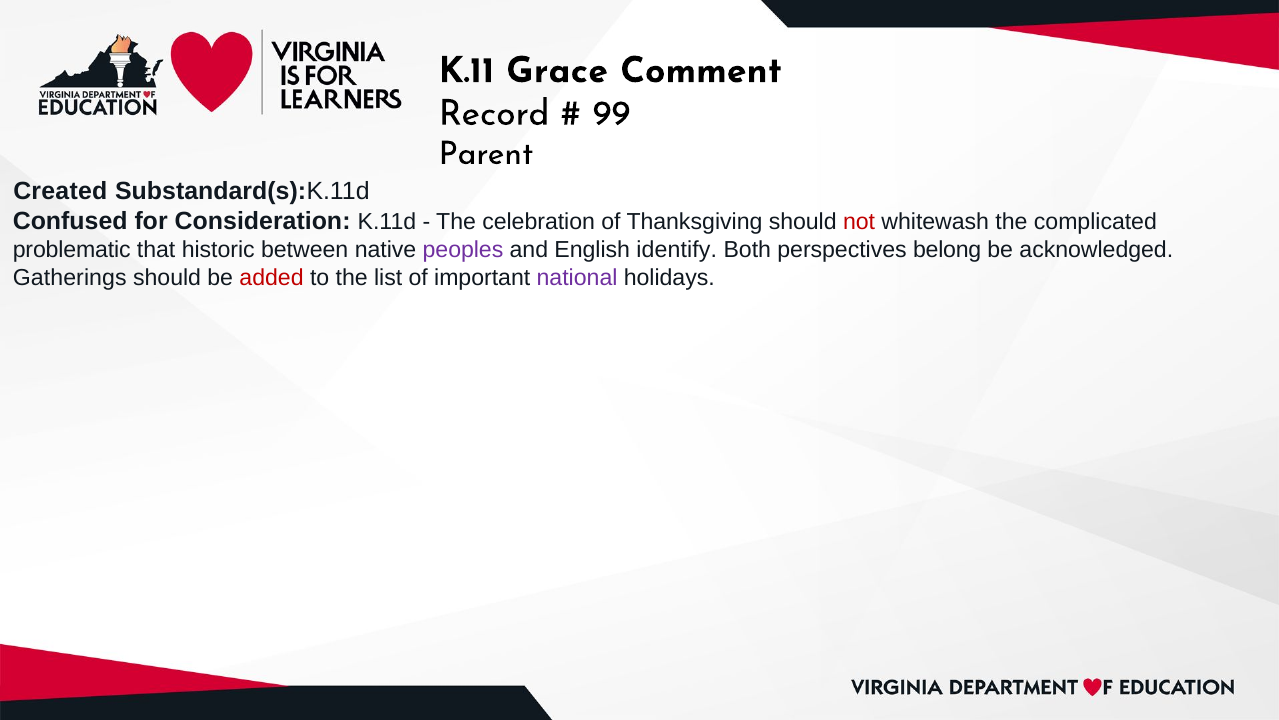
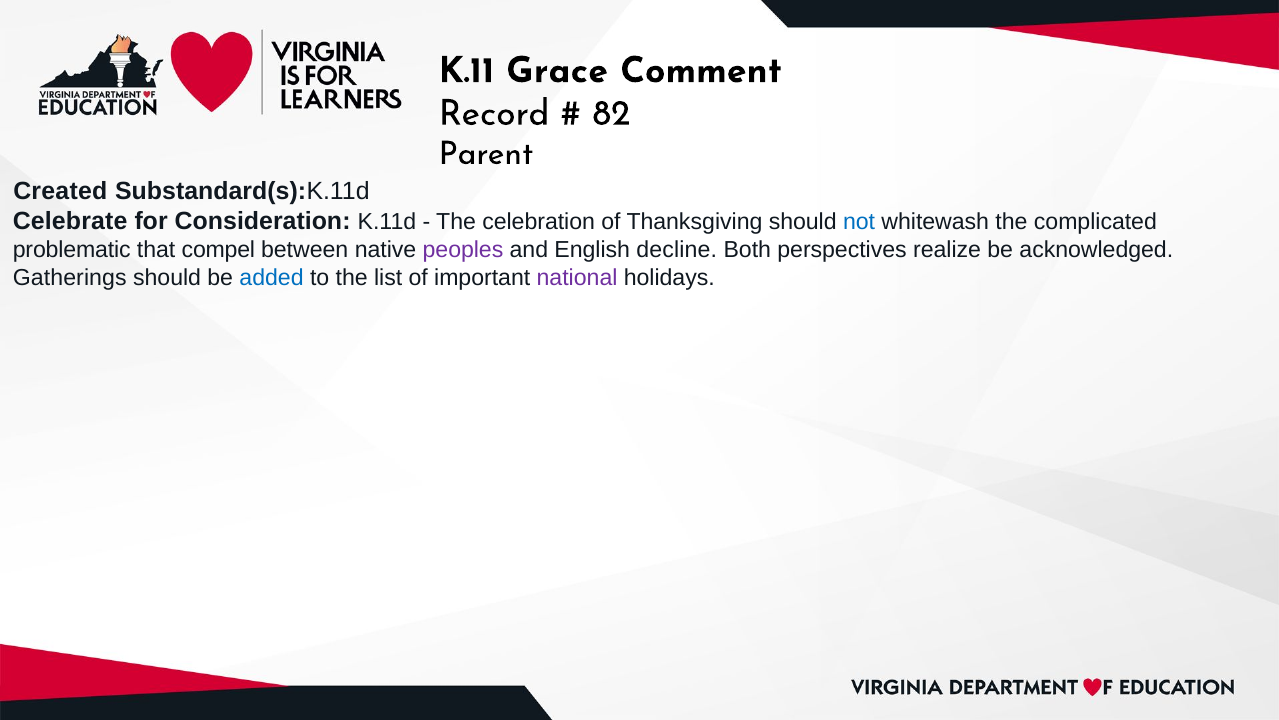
99: 99 -> 82
Confused: Confused -> Celebrate
not colour: red -> blue
historic: historic -> compel
identify: identify -> decline
belong: belong -> realize
added colour: red -> blue
